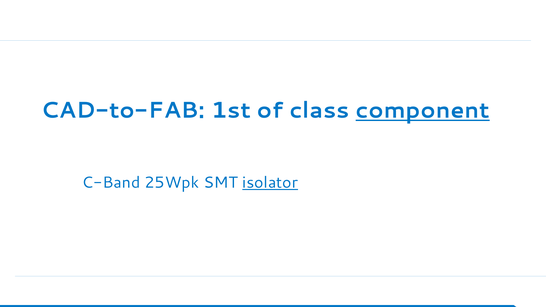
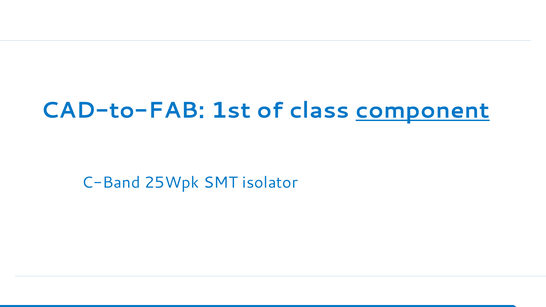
isolator underline: present -> none
